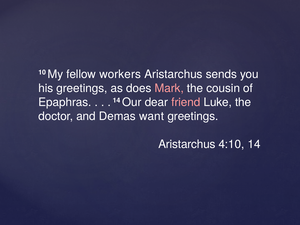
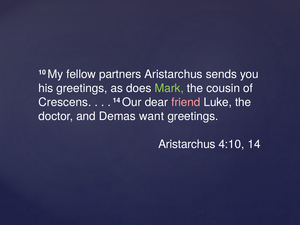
workers: workers -> partners
Mark colour: pink -> light green
Epaphras: Epaphras -> Crescens
